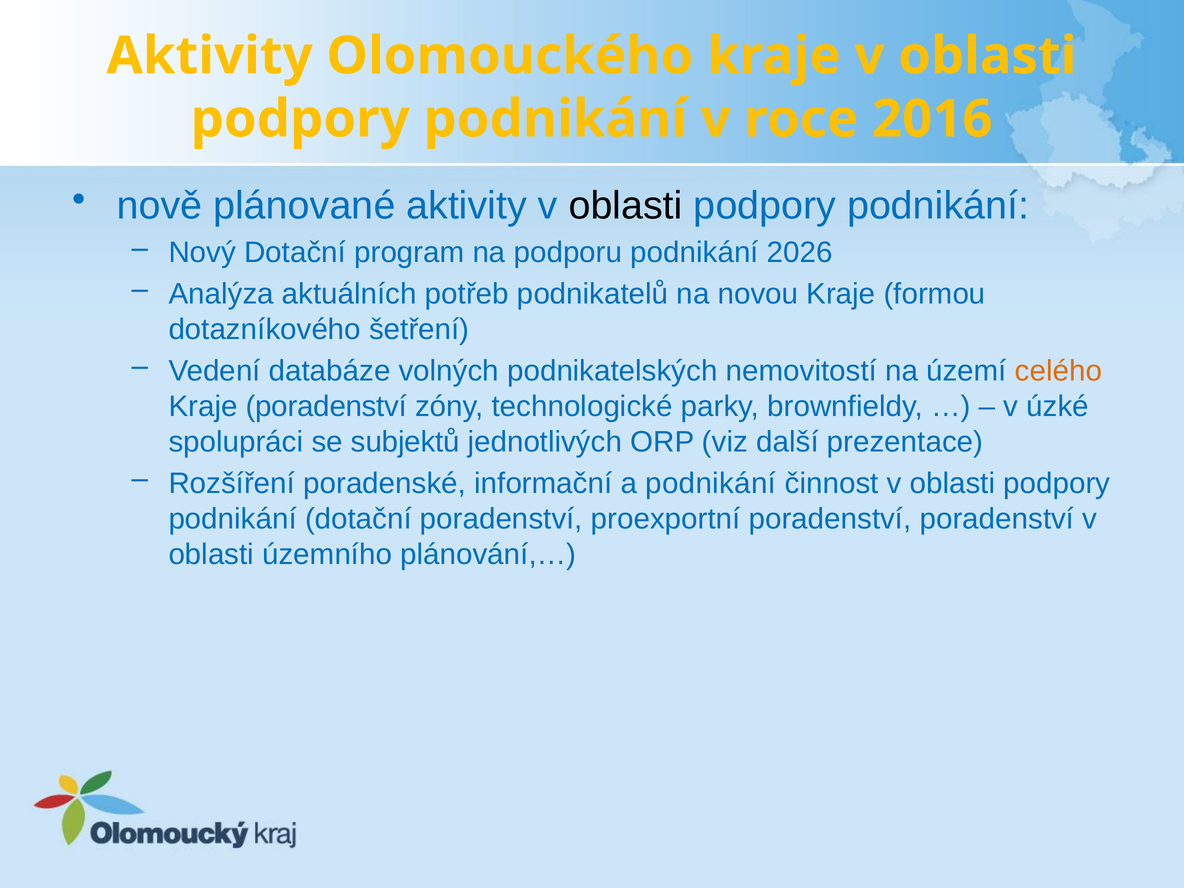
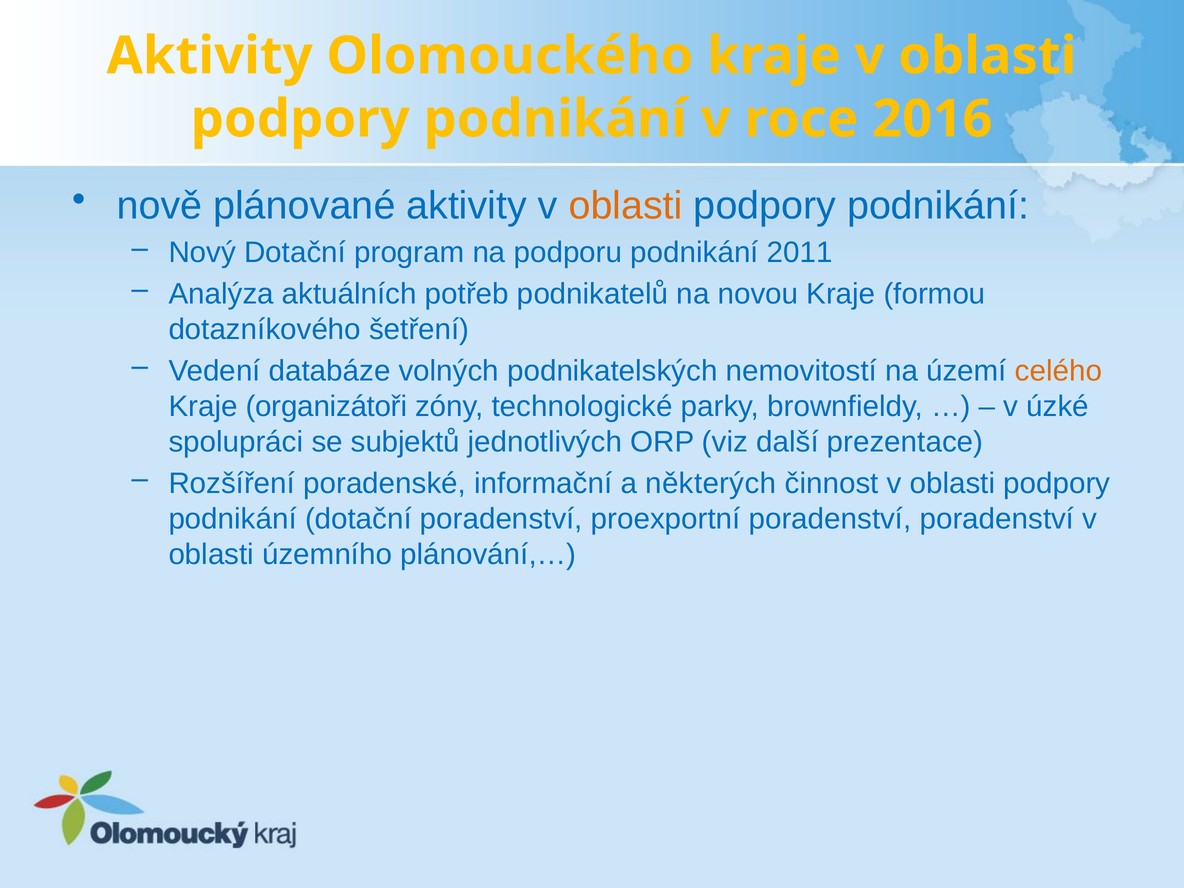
oblasti at (626, 206) colour: black -> orange
2026: 2026 -> 2011
Kraje poradenství: poradenství -> organizátoři
a podnikání: podnikání -> některých
